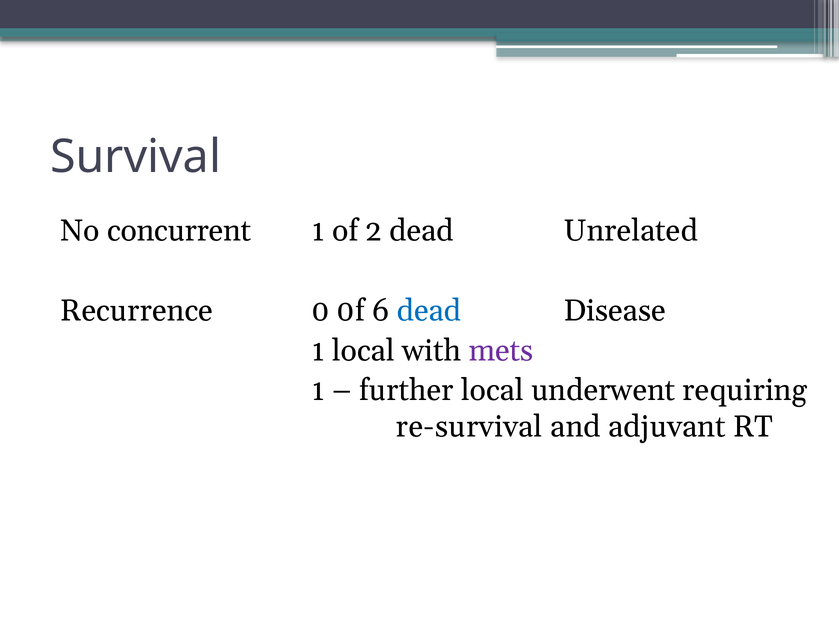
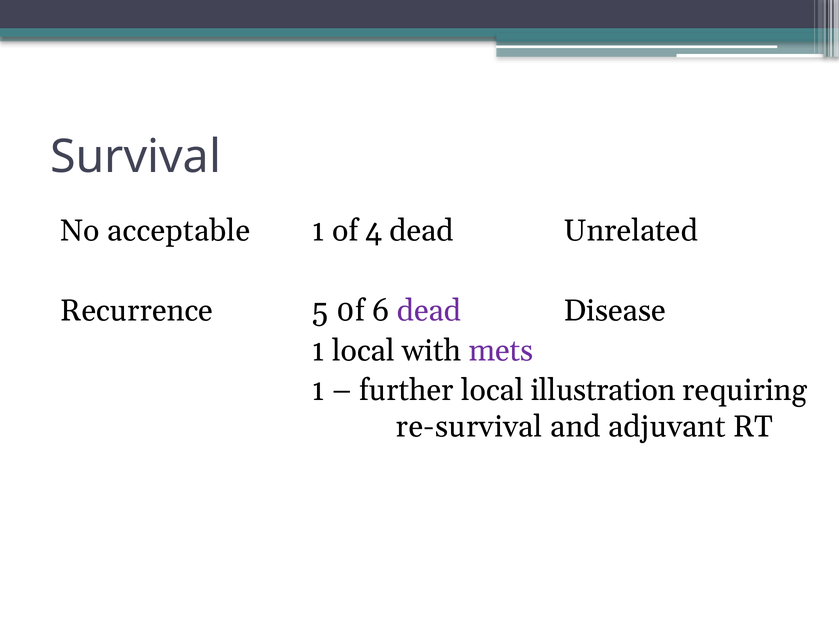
concurrent: concurrent -> acceptable
2: 2 -> 4
0: 0 -> 5
dead at (429, 311) colour: blue -> purple
underwent: underwent -> illustration
